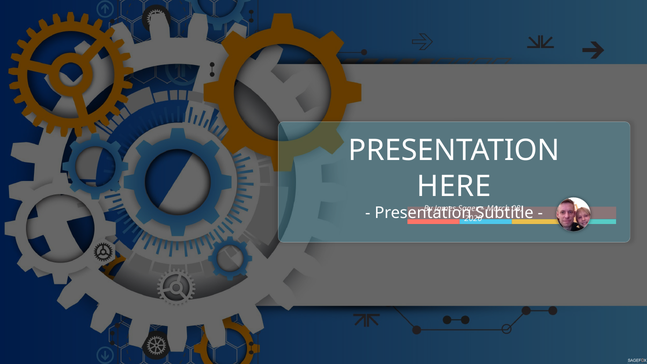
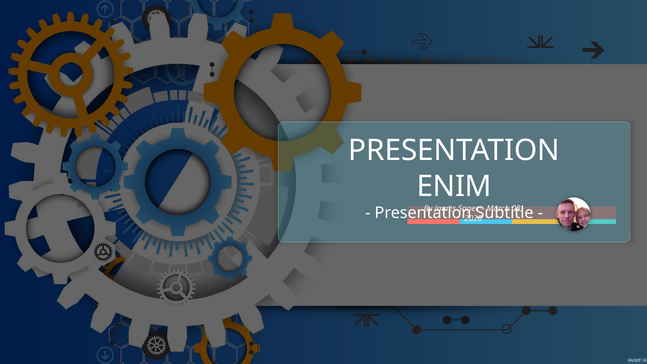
HERE: HERE -> ENIM
